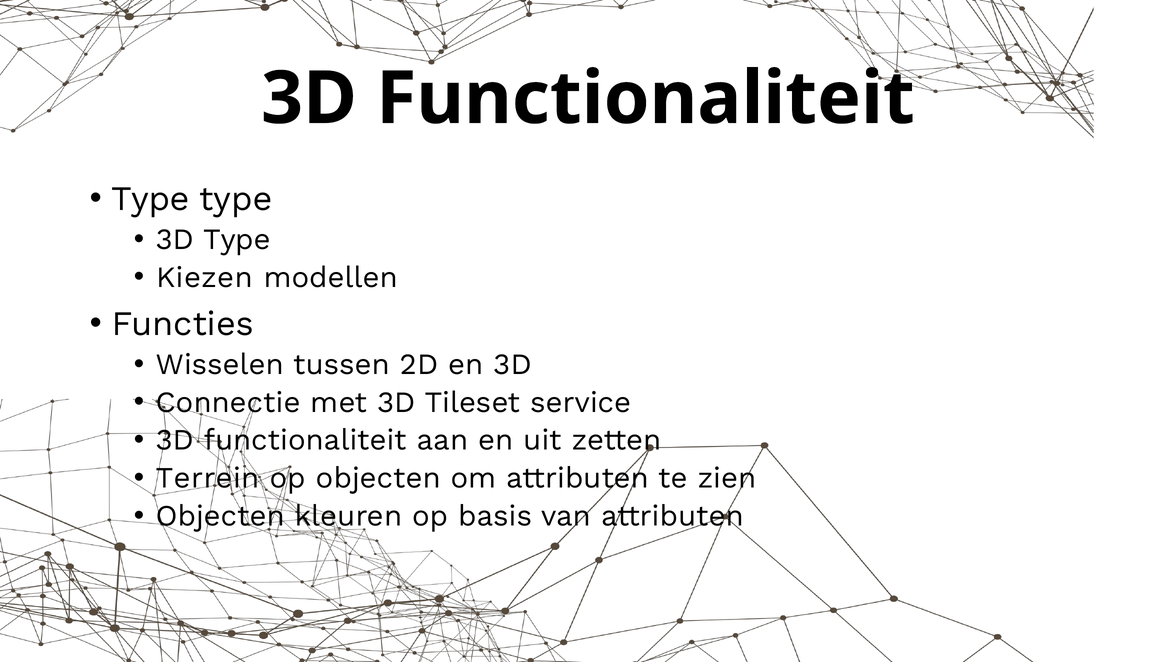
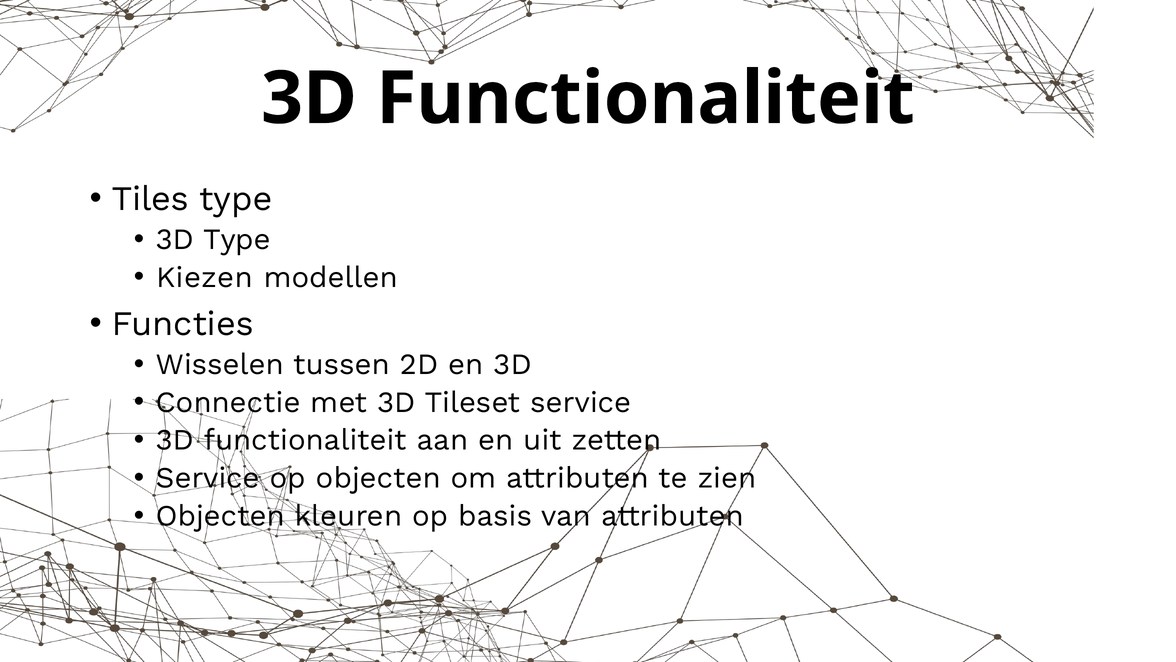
Type at (150, 199): Type -> Tiles
Terrein at (208, 478): Terrein -> Service
